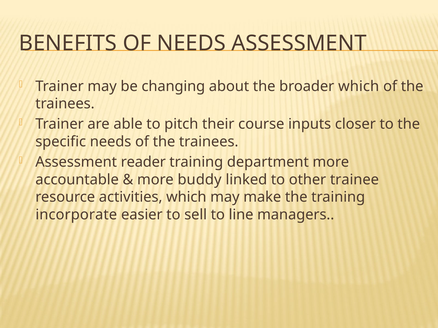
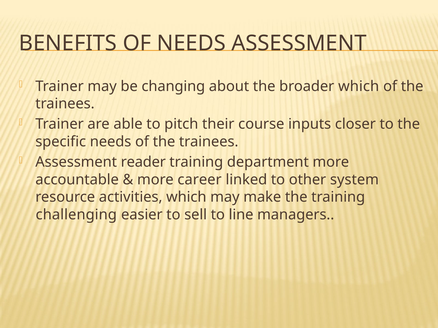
buddy: buddy -> career
trainee: trainee -> system
incorporate: incorporate -> challenging
